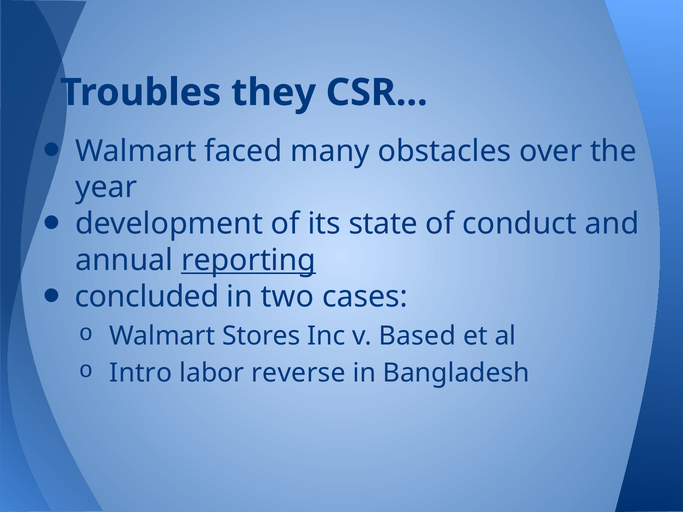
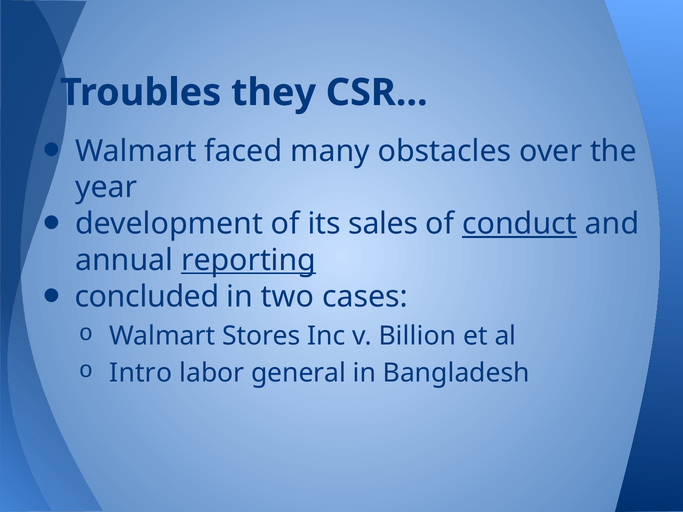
state: state -> sales
conduct underline: none -> present
Based: Based -> Billion
reverse: reverse -> general
